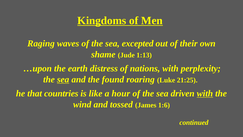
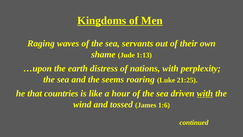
excepted: excepted -> servants
sea at (63, 79) underline: present -> none
found: found -> seems
